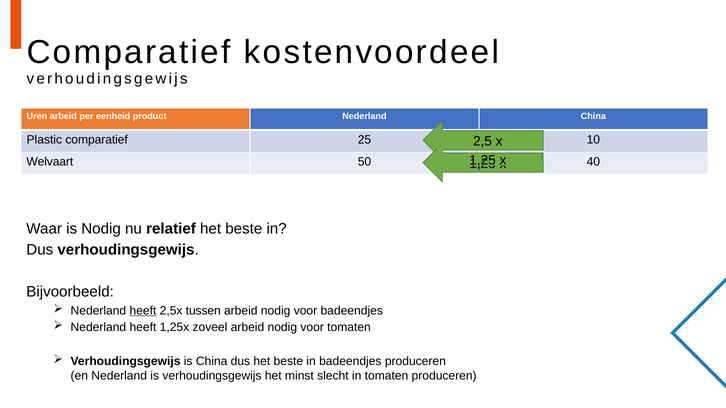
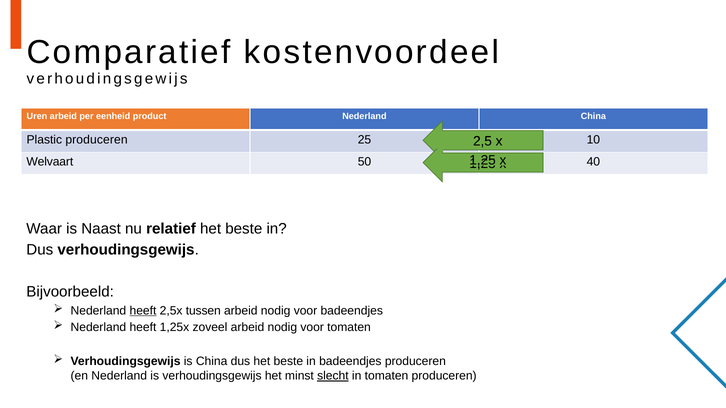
Plastic comparatief: comparatief -> produceren
is Nodig: Nodig -> Naast
slecht underline: none -> present
